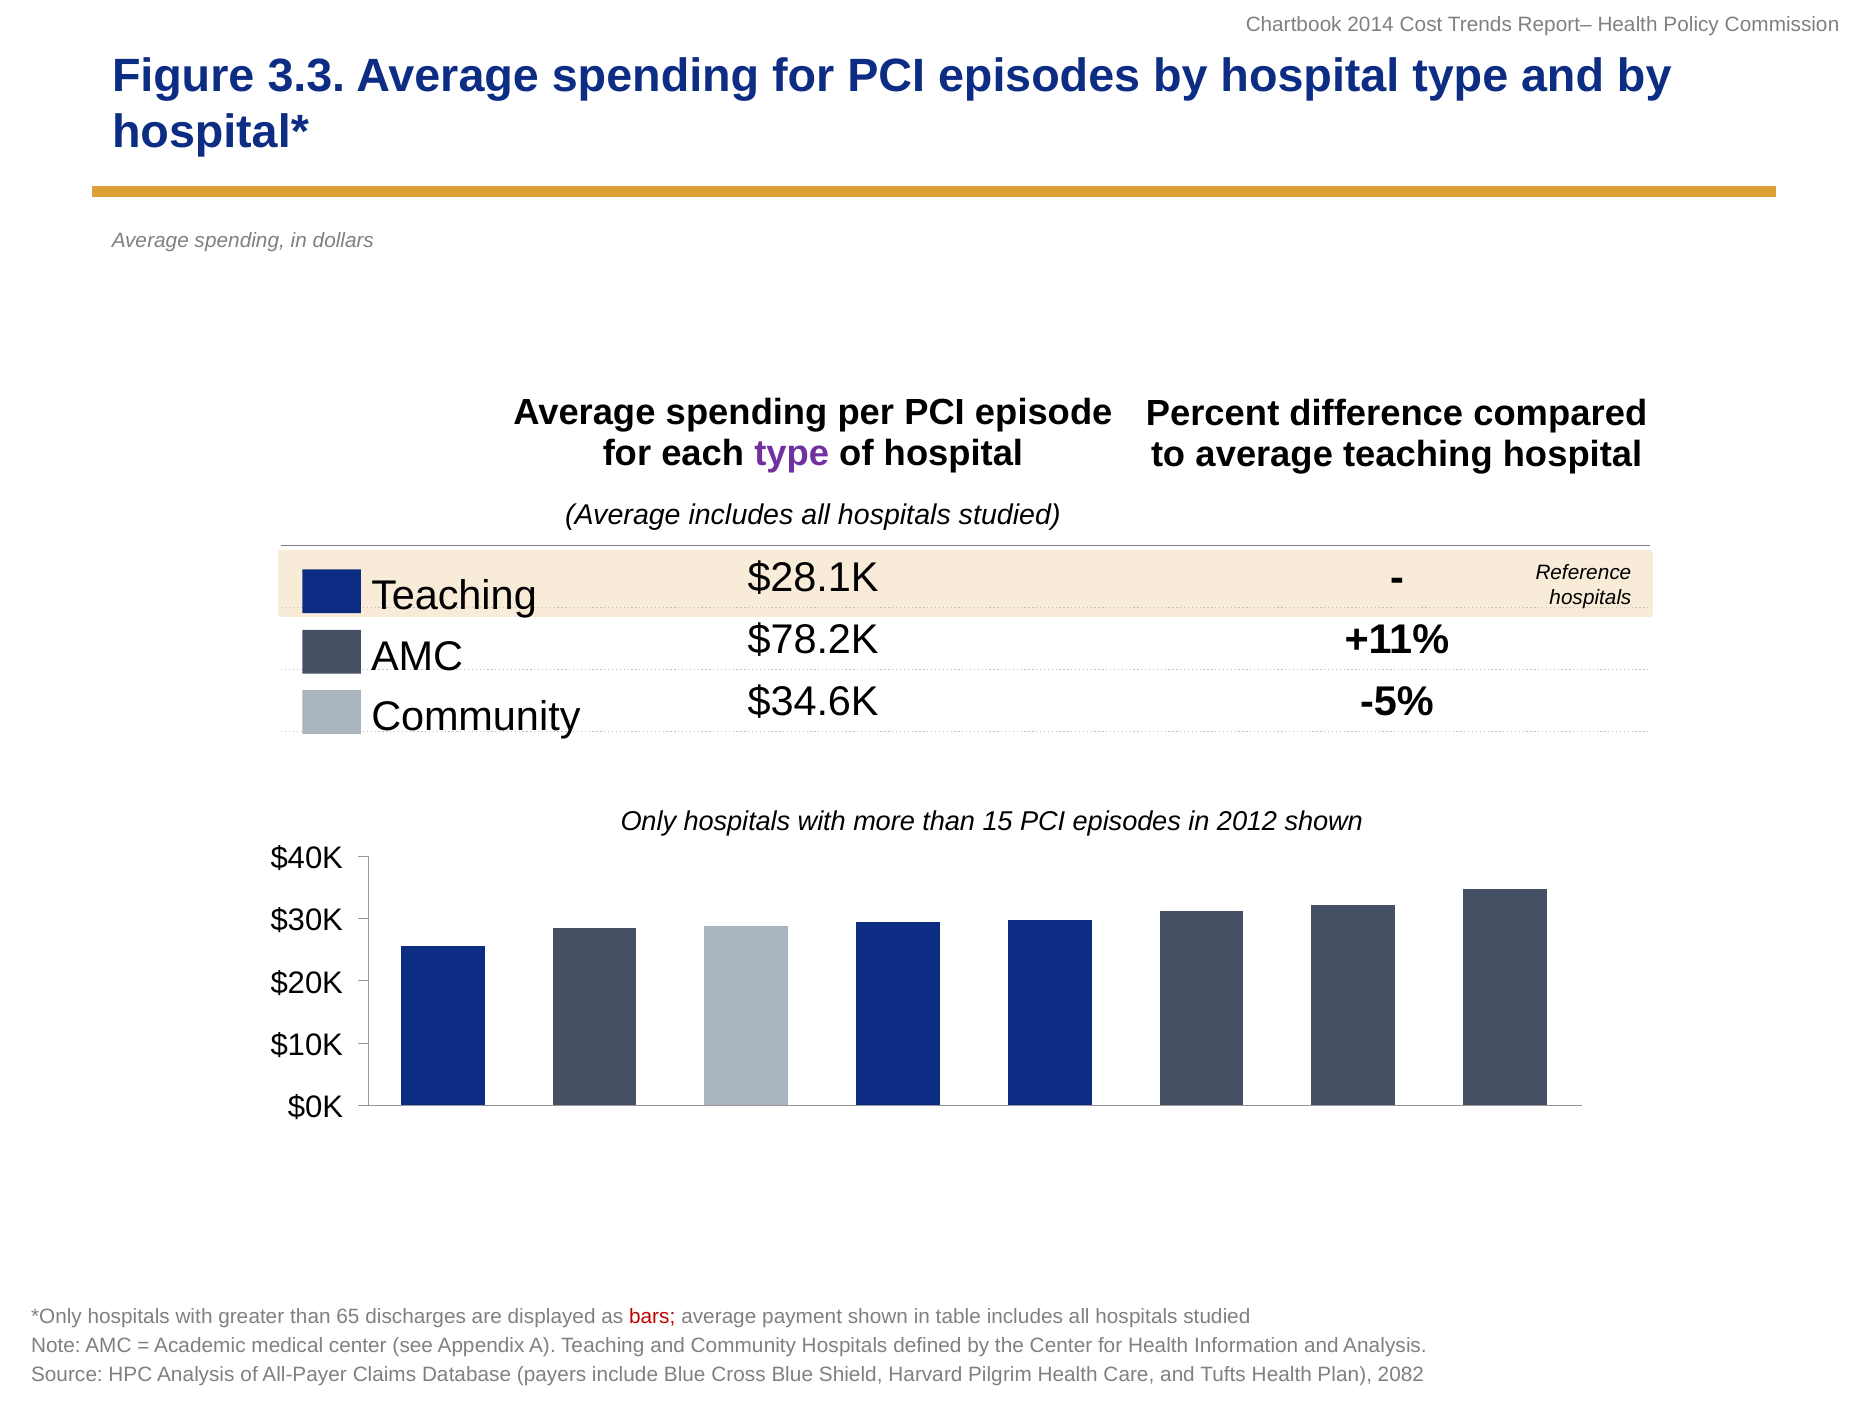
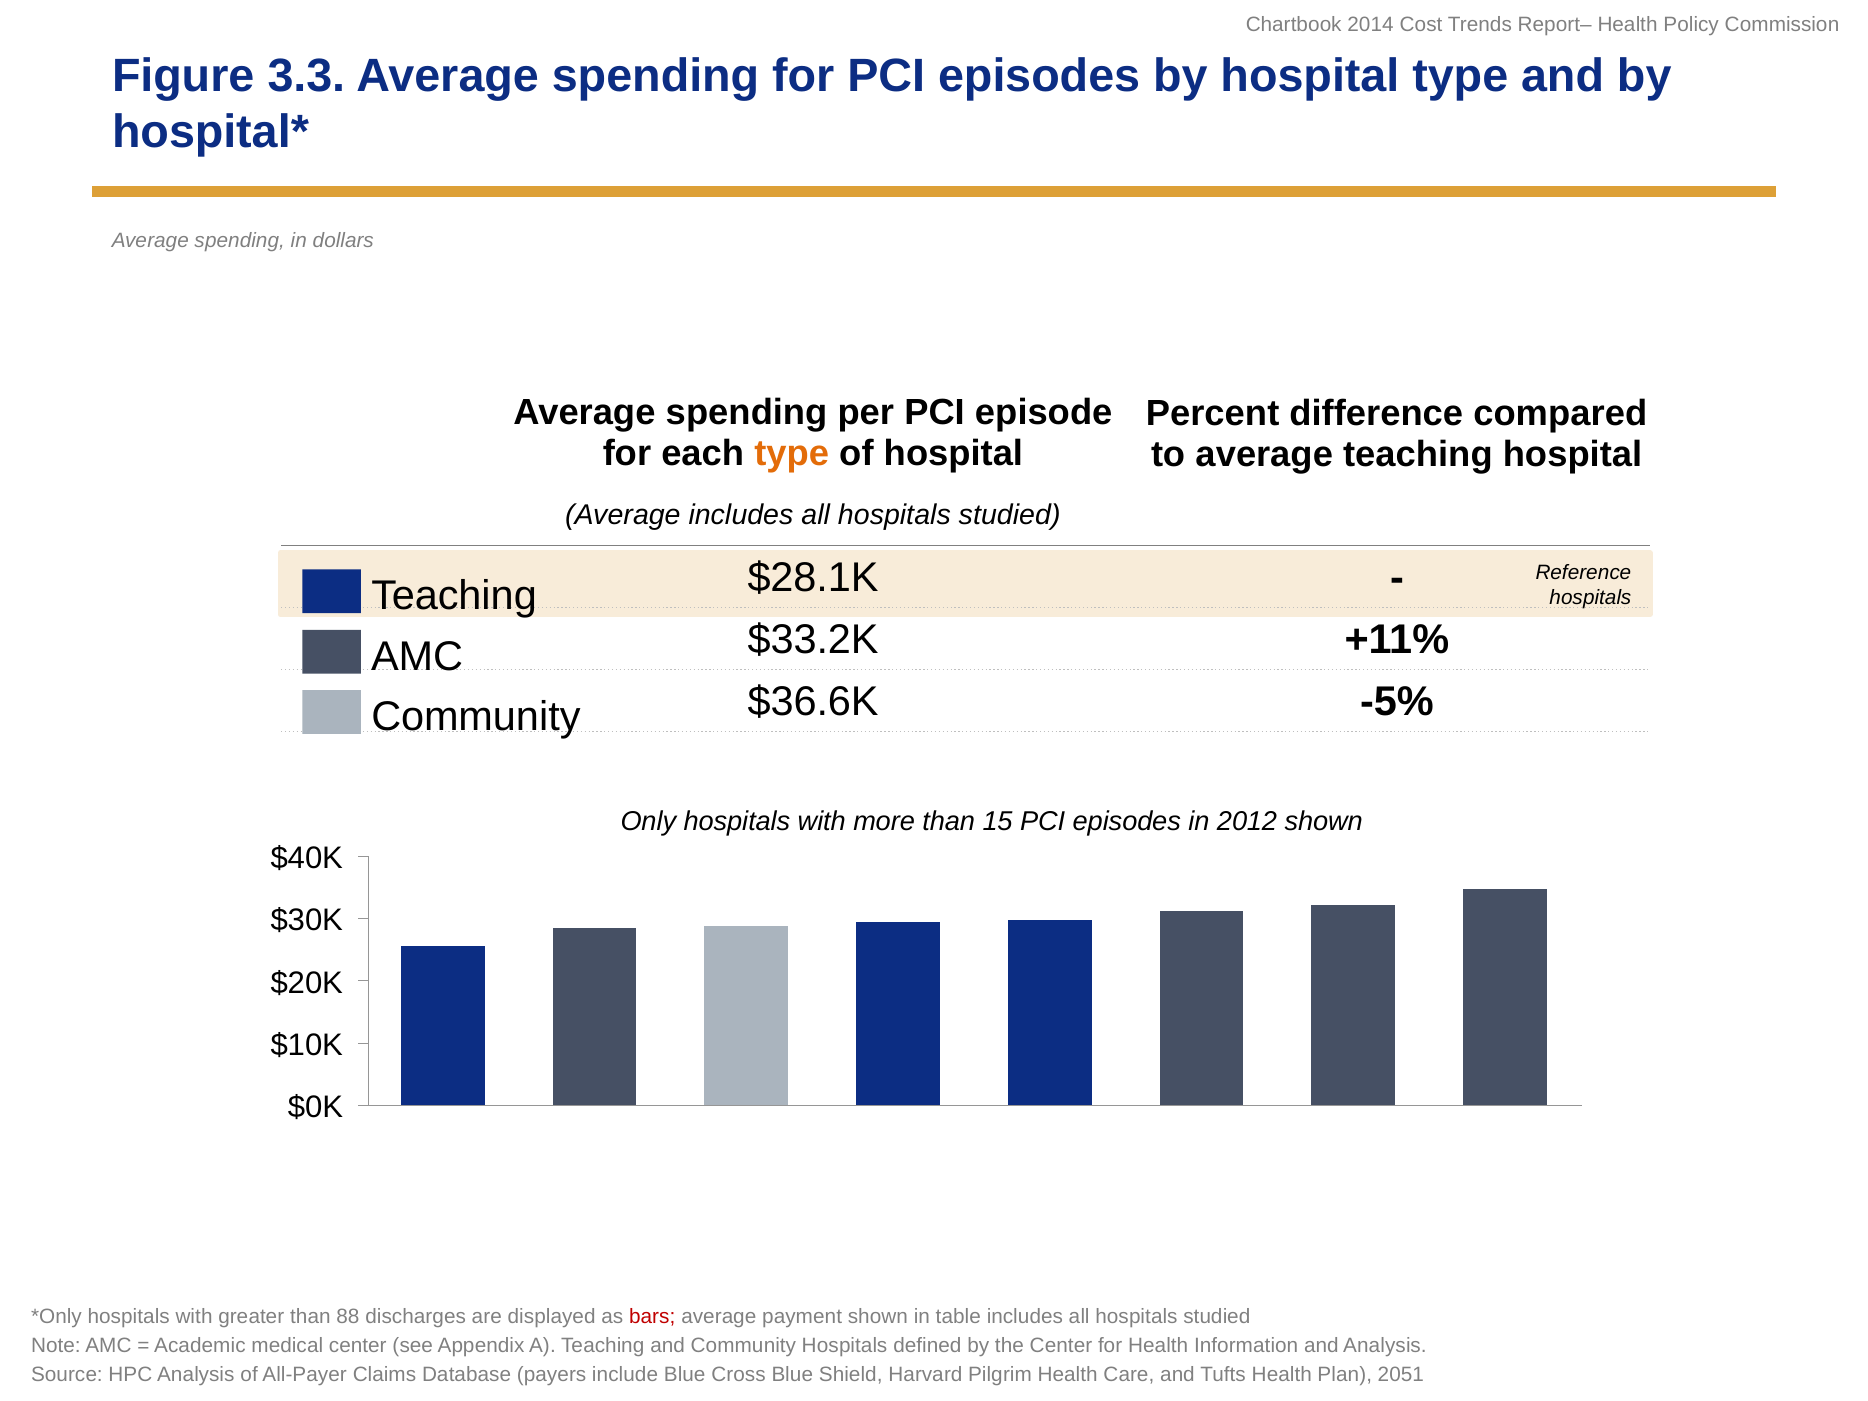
type at (792, 453) colour: purple -> orange
$78.2K: $78.2K -> $33.2K
$34.6K: $34.6K -> $36.6K
65: 65 -> 88
2082: 2082 -> 2051
